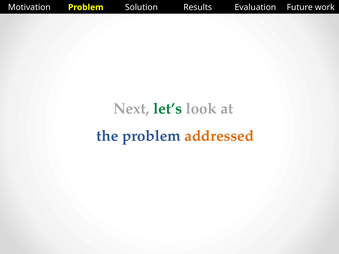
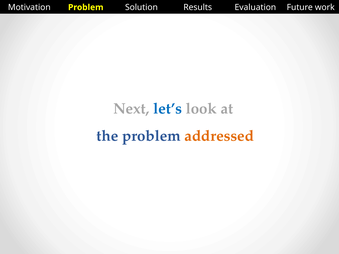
let’s colour: green -> blue
